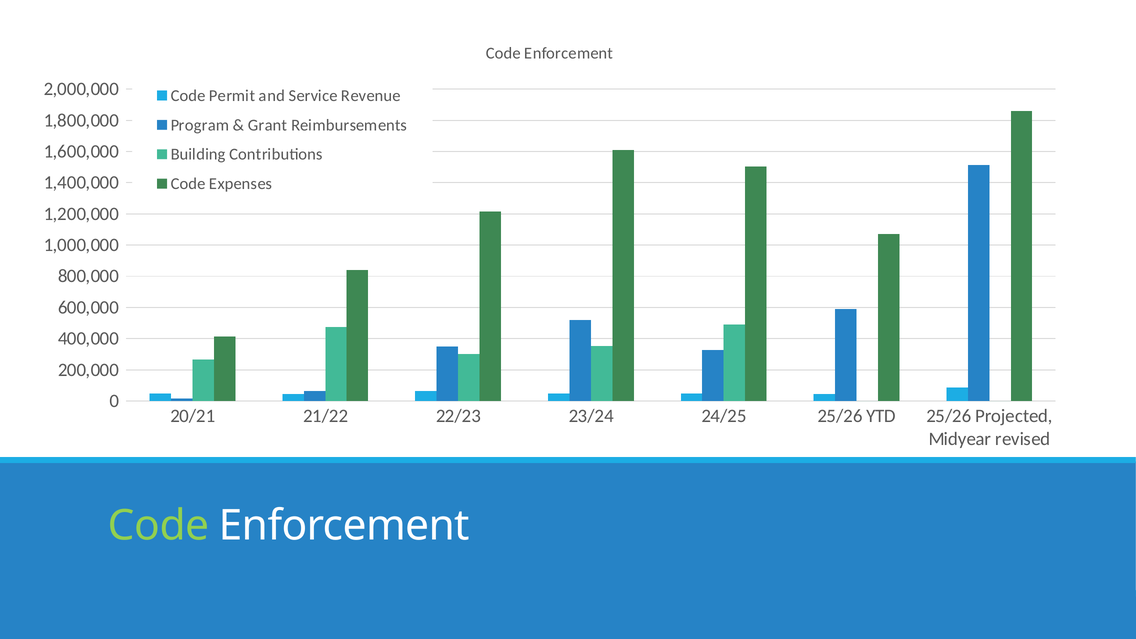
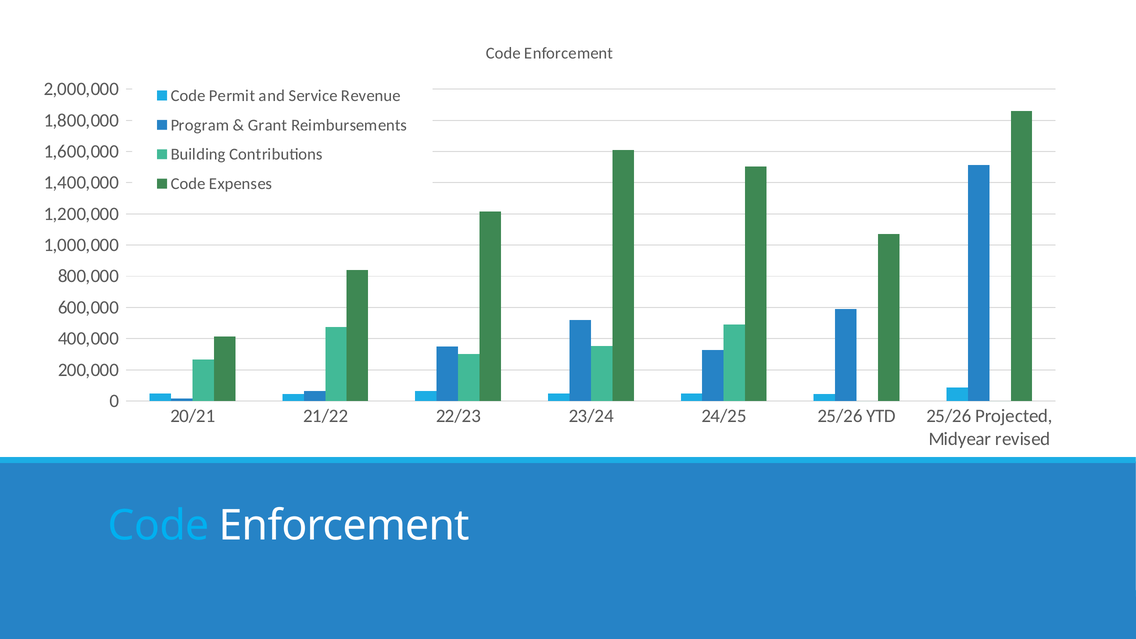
Code at (159, 526) colour: light green -> light blue
